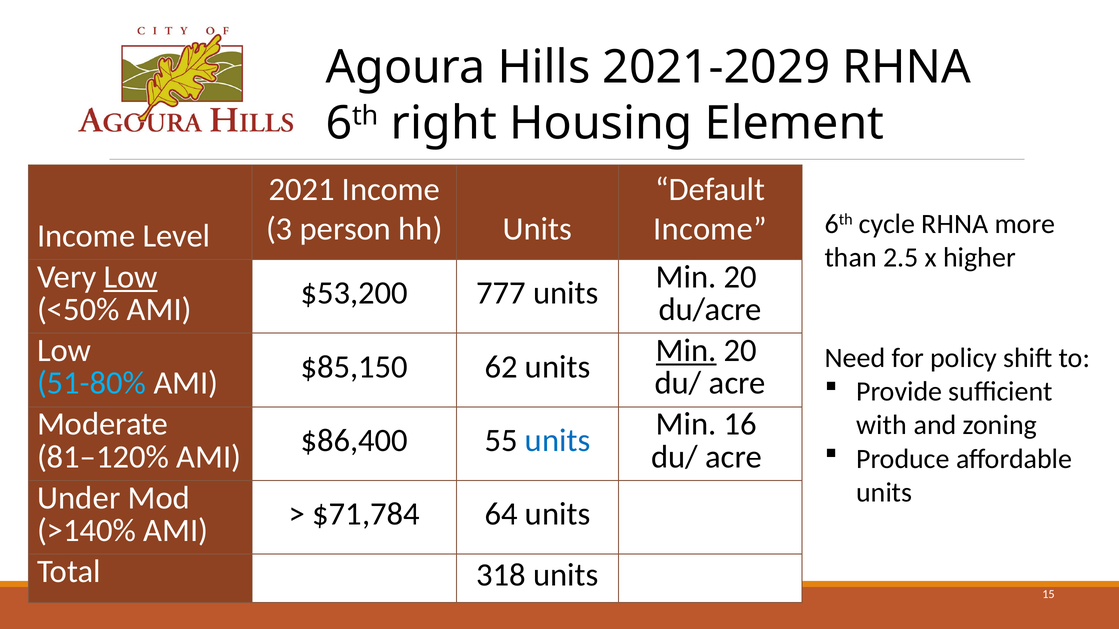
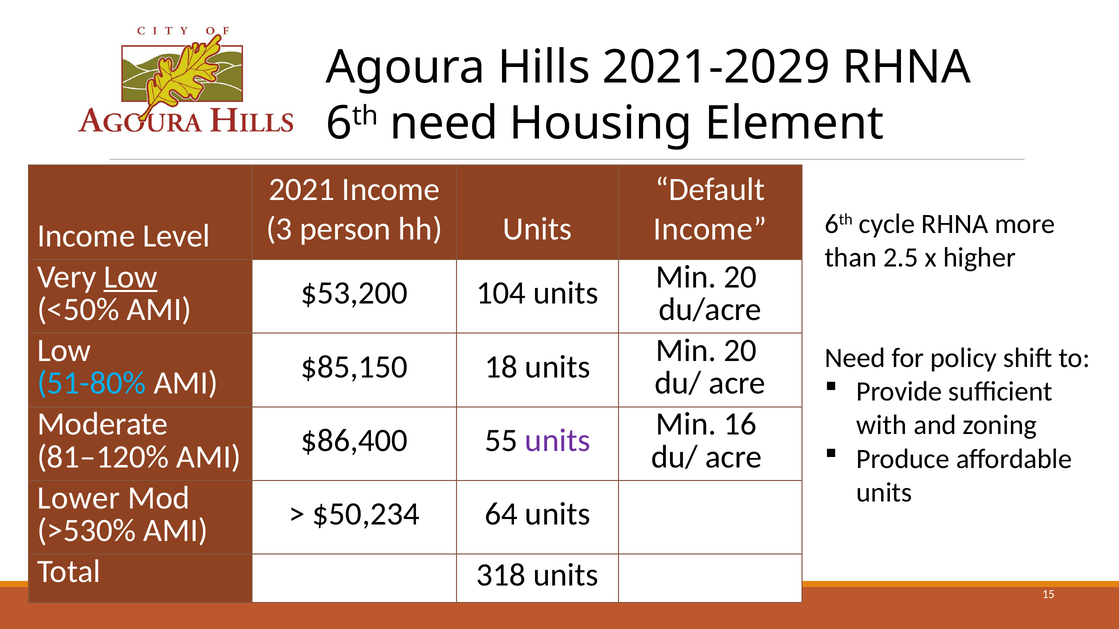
6th right: right -> need
777: 777 -> 104
62: 62 -> 18
Min at (686, 351) underline: present -> none
units at (558, 441) colour: blue -> purple
Under: Under -> Lower
$71,784: $71,784 -> $50,234
>140%: >140% -> >530%
